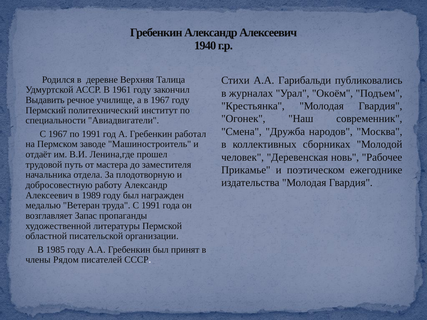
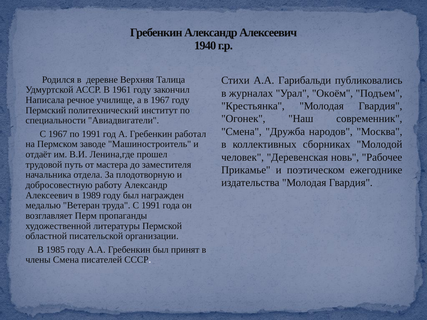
Выдавить: Выдавить -> Написала
Запас: Запас -> Перм
члены Рядом: Рядом -> Смена
